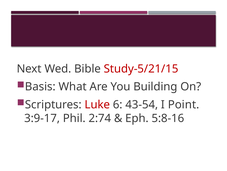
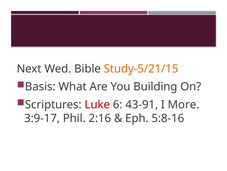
Study-5/21/15 colour: red -> orange
43-54: 43-54 -> 43-91
Point: Point -> More
2:74: 2:74 -> 2:16
